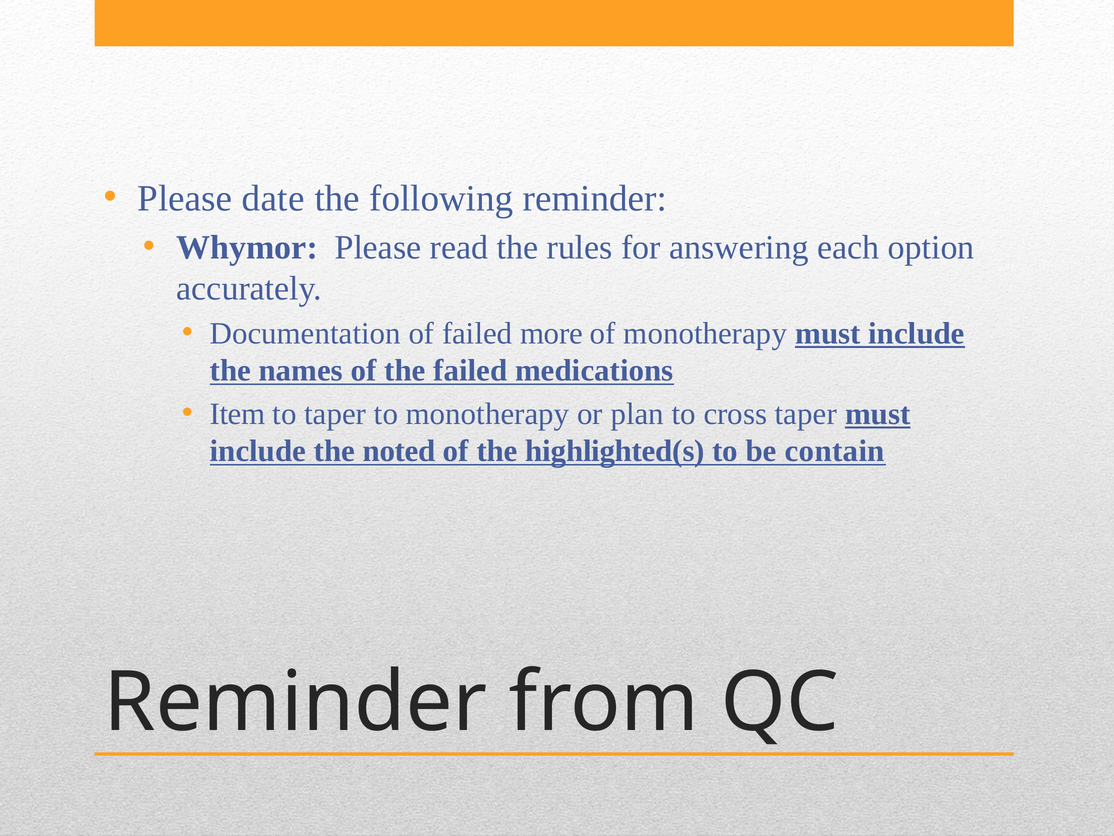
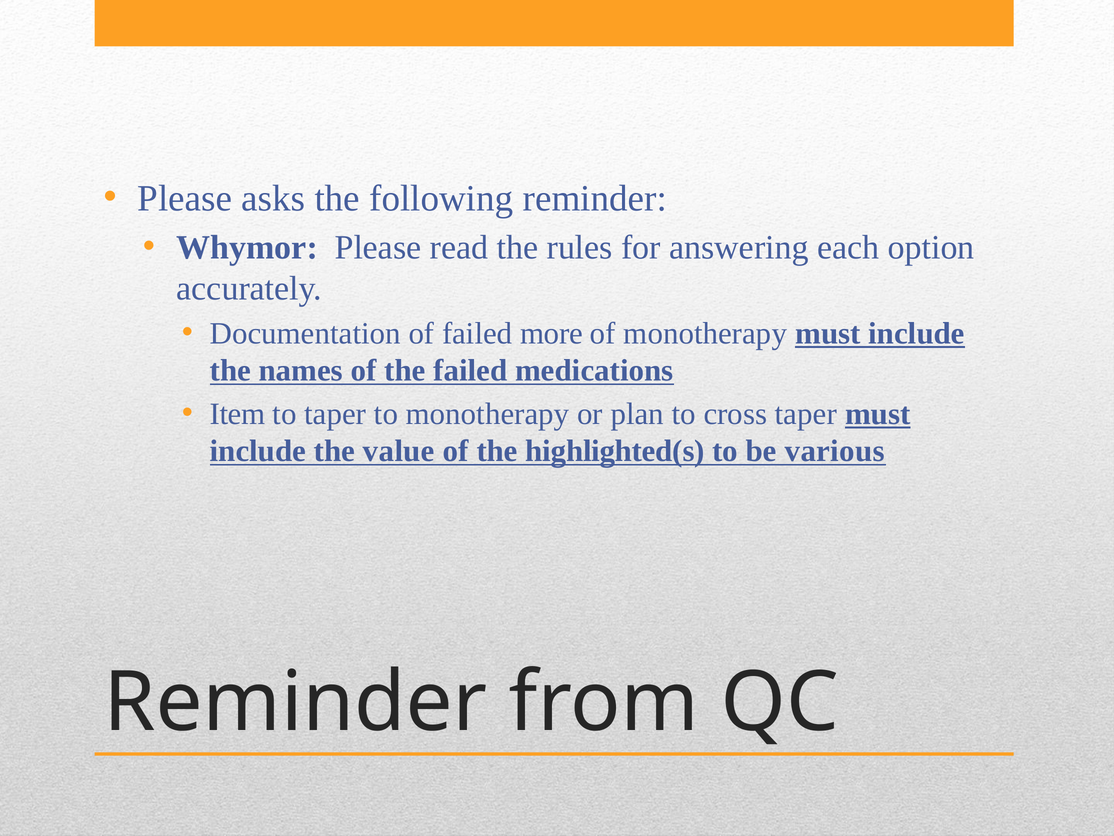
date: date -> asks
noted: noted -> value
contain: contain -> various
